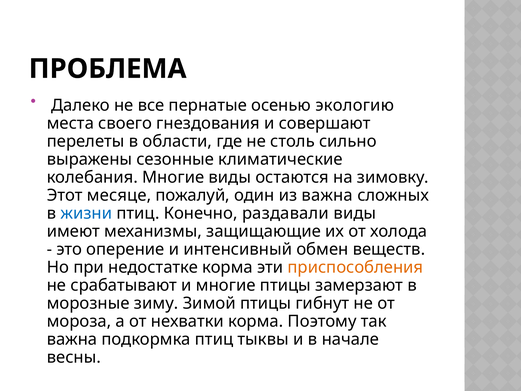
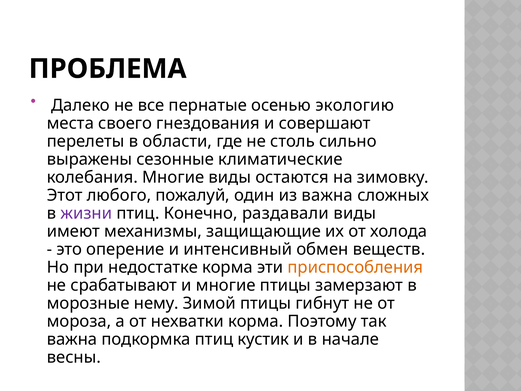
месяце: месяце -> любого
жизни colour: blue -> purple
зиму: зиму -> нему
тыквы: тыквы -> кустик
